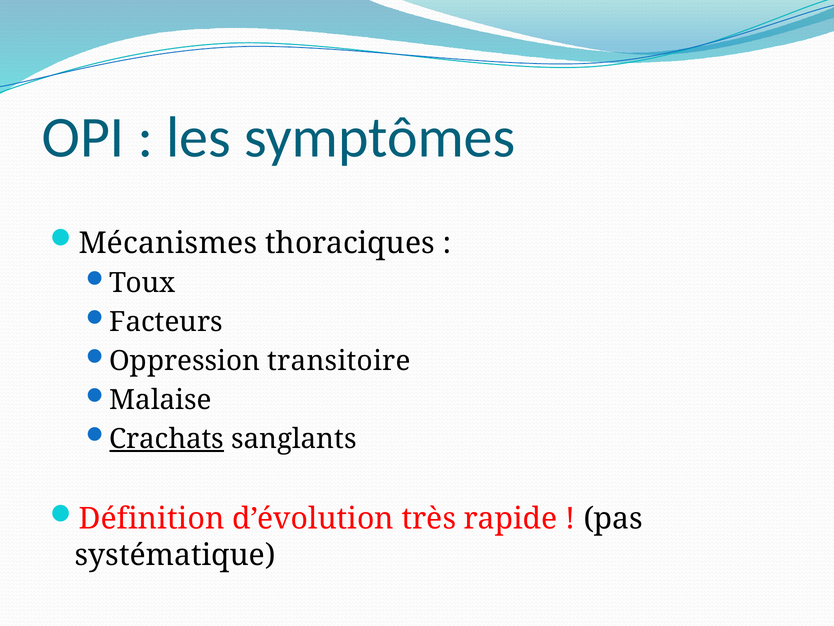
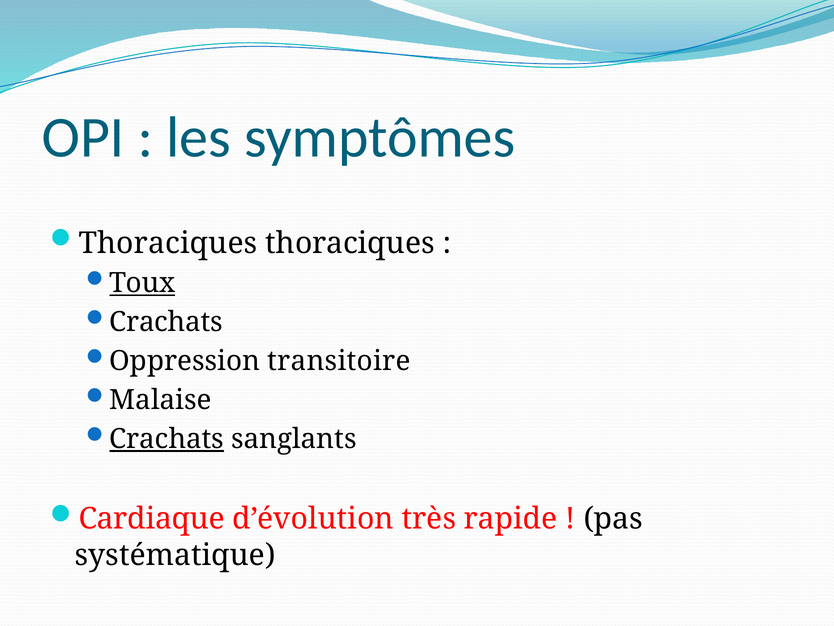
Mécanismes at (168, 243): Mécanismes -> Thoraciques
Toux underline: none -> present
Facteurs at (166, 322): Facteurs -> Crachats
Définition: Définition -> Cardiaque
